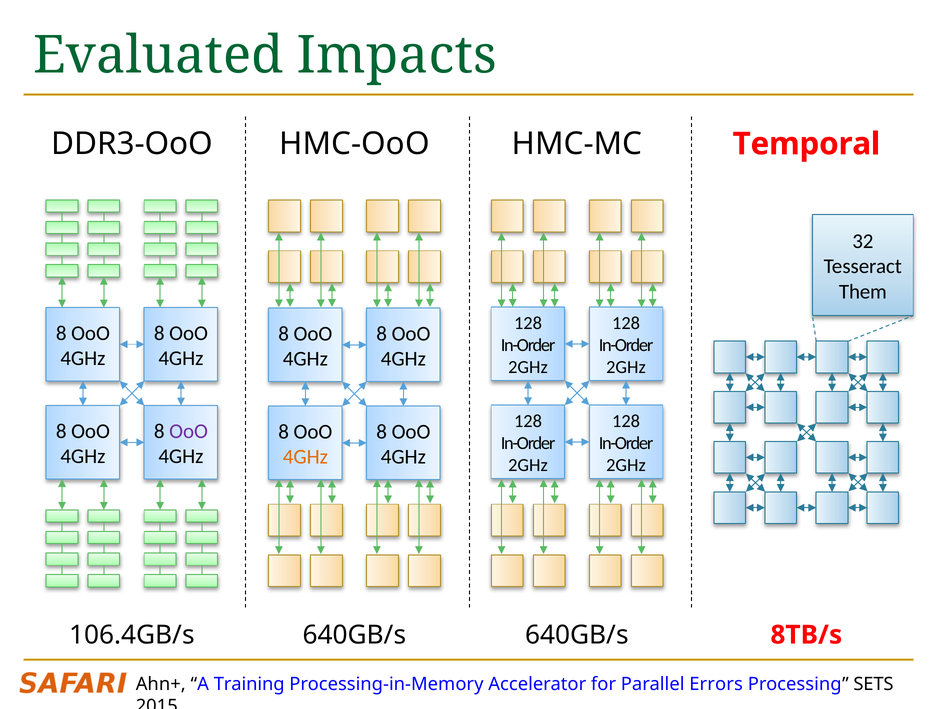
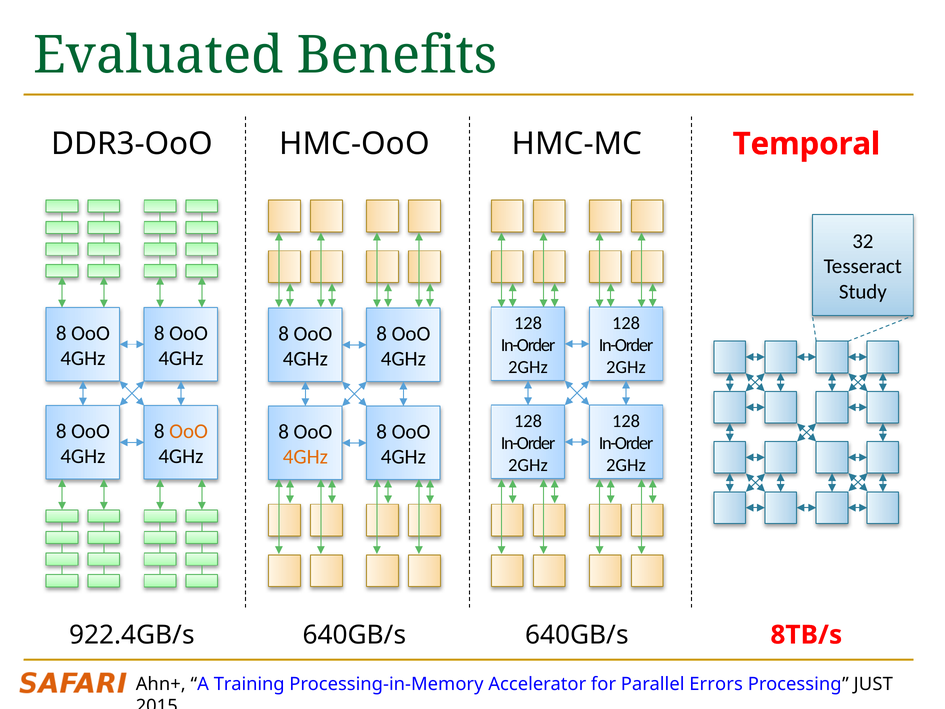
Impacts: Impacts -> Benefits
Them: Them -> Study
OoO at (189, 431) colour: purple -> orange
106.4GB/s: 106.4GB/s -> 922.4GB/s
SETS: SETS -> JUST
